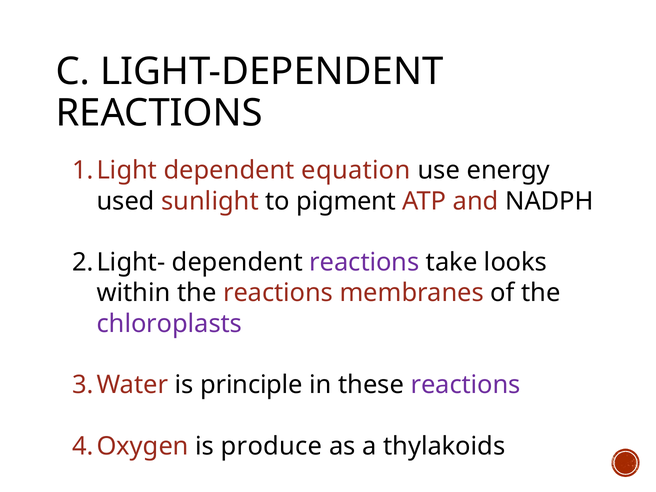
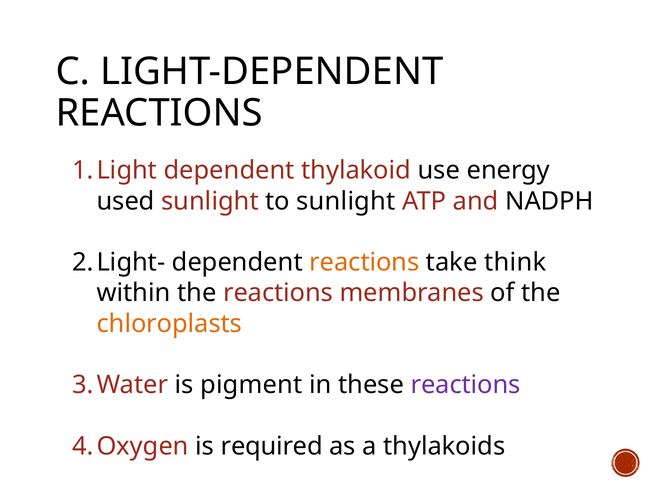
equation: equation -> thylakoid
to pigment: pigment -> sunlight
reactions at (364, 262) colour: purple -> orange
looks: looks -> think
chloroplasts colour: purple -> orange
principle: principle -> pigment
produce: produce -> required
